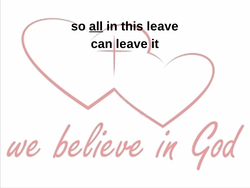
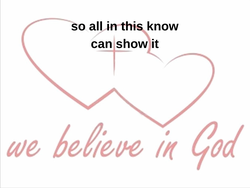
all underline: present -> none
this leave: leave -> know
can leave: leave -> show
